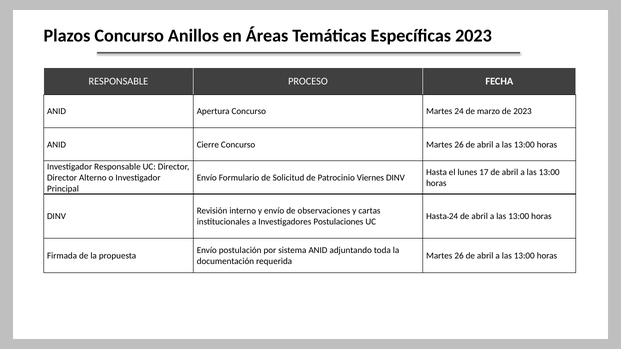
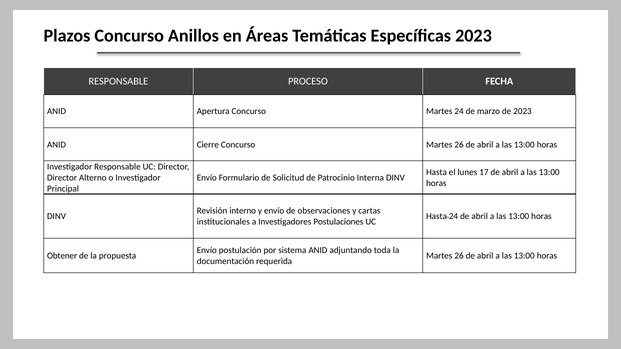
Viernes: Viernes -> Interna
Firmada: Firmada -> Obtener
